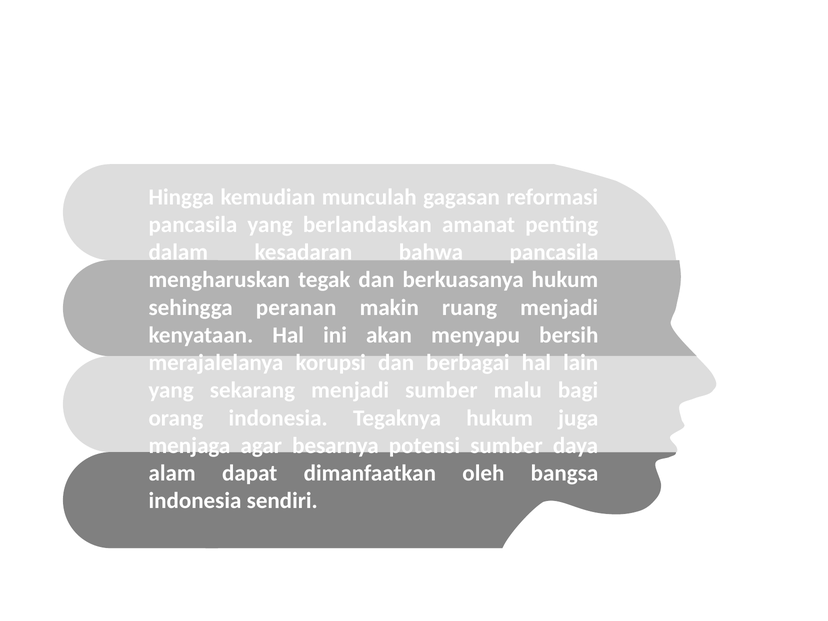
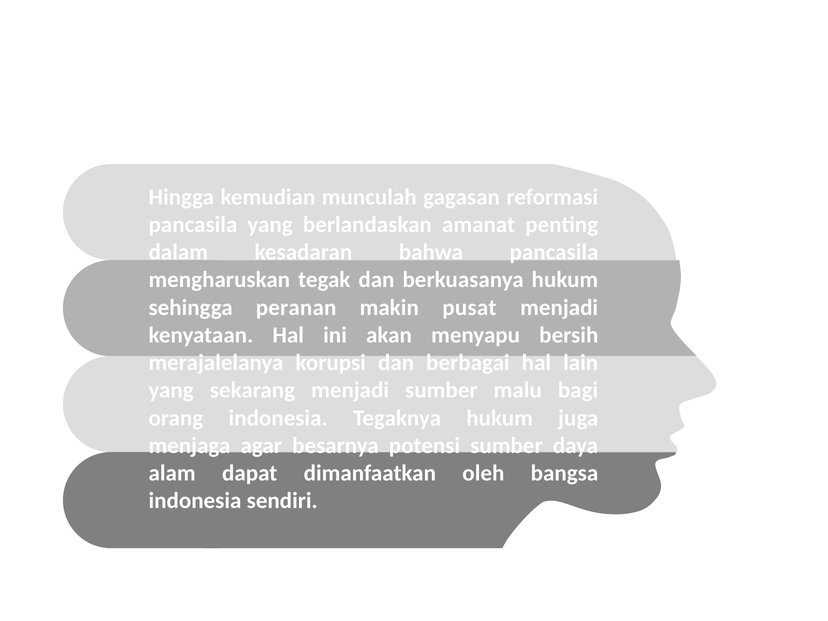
ruang: ruang -> pusat
